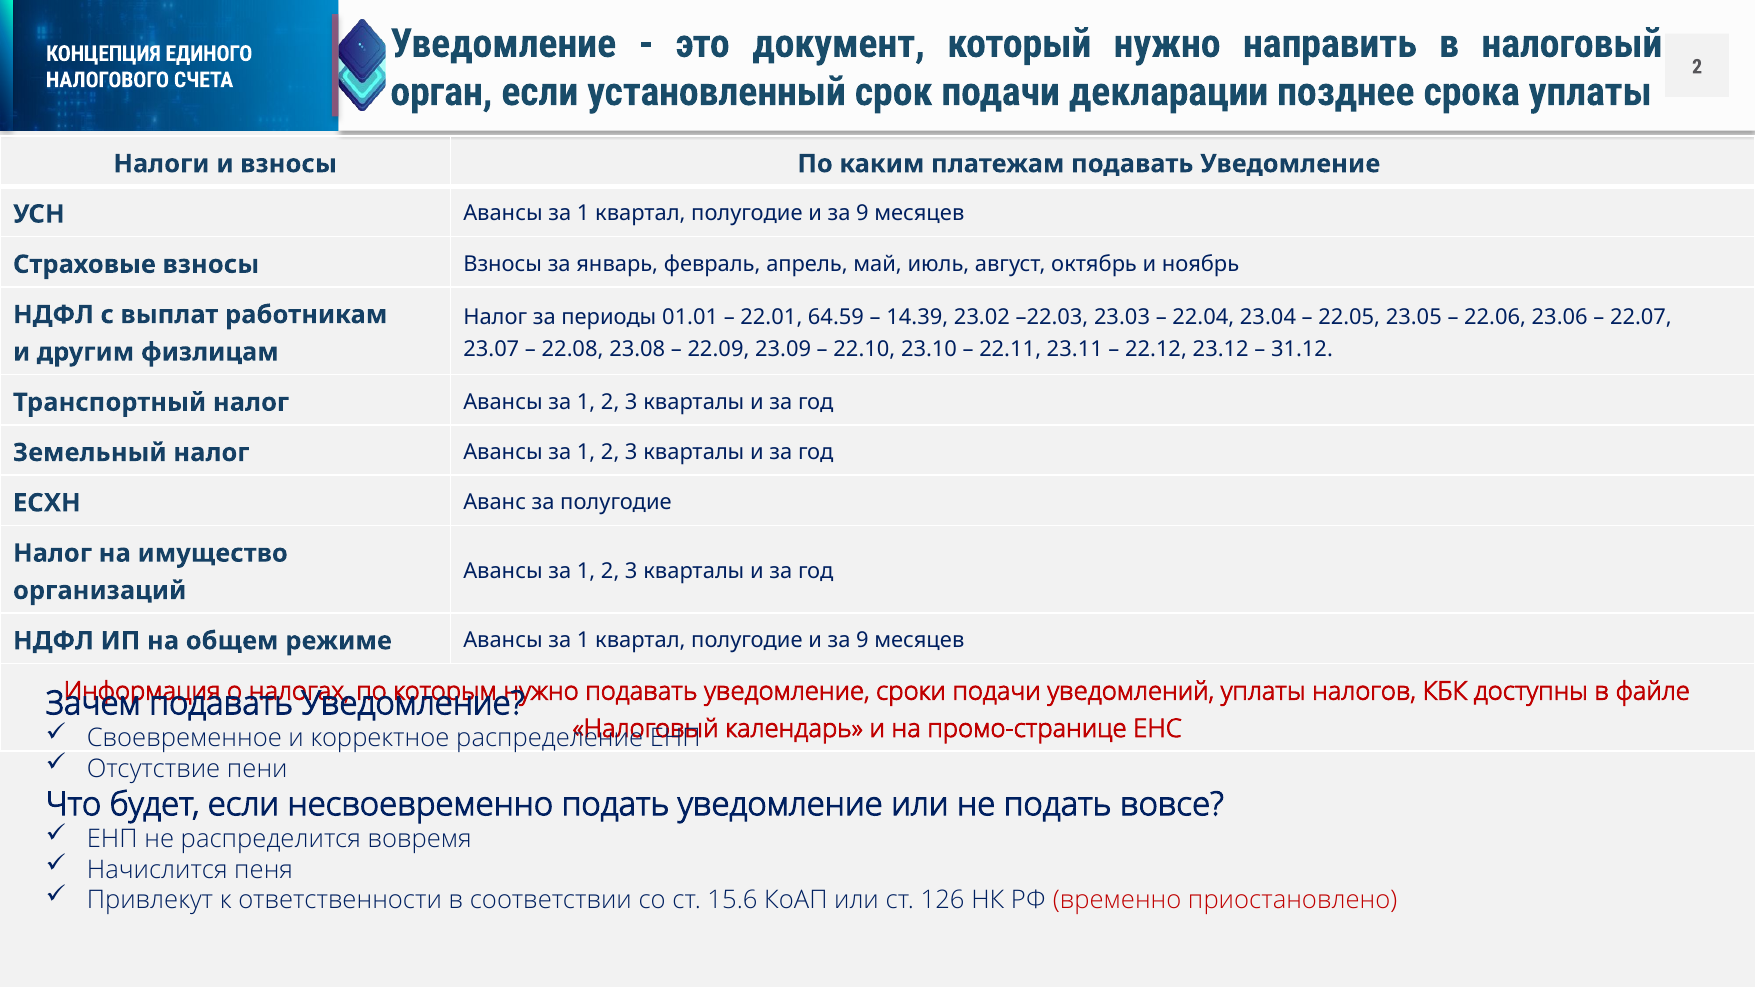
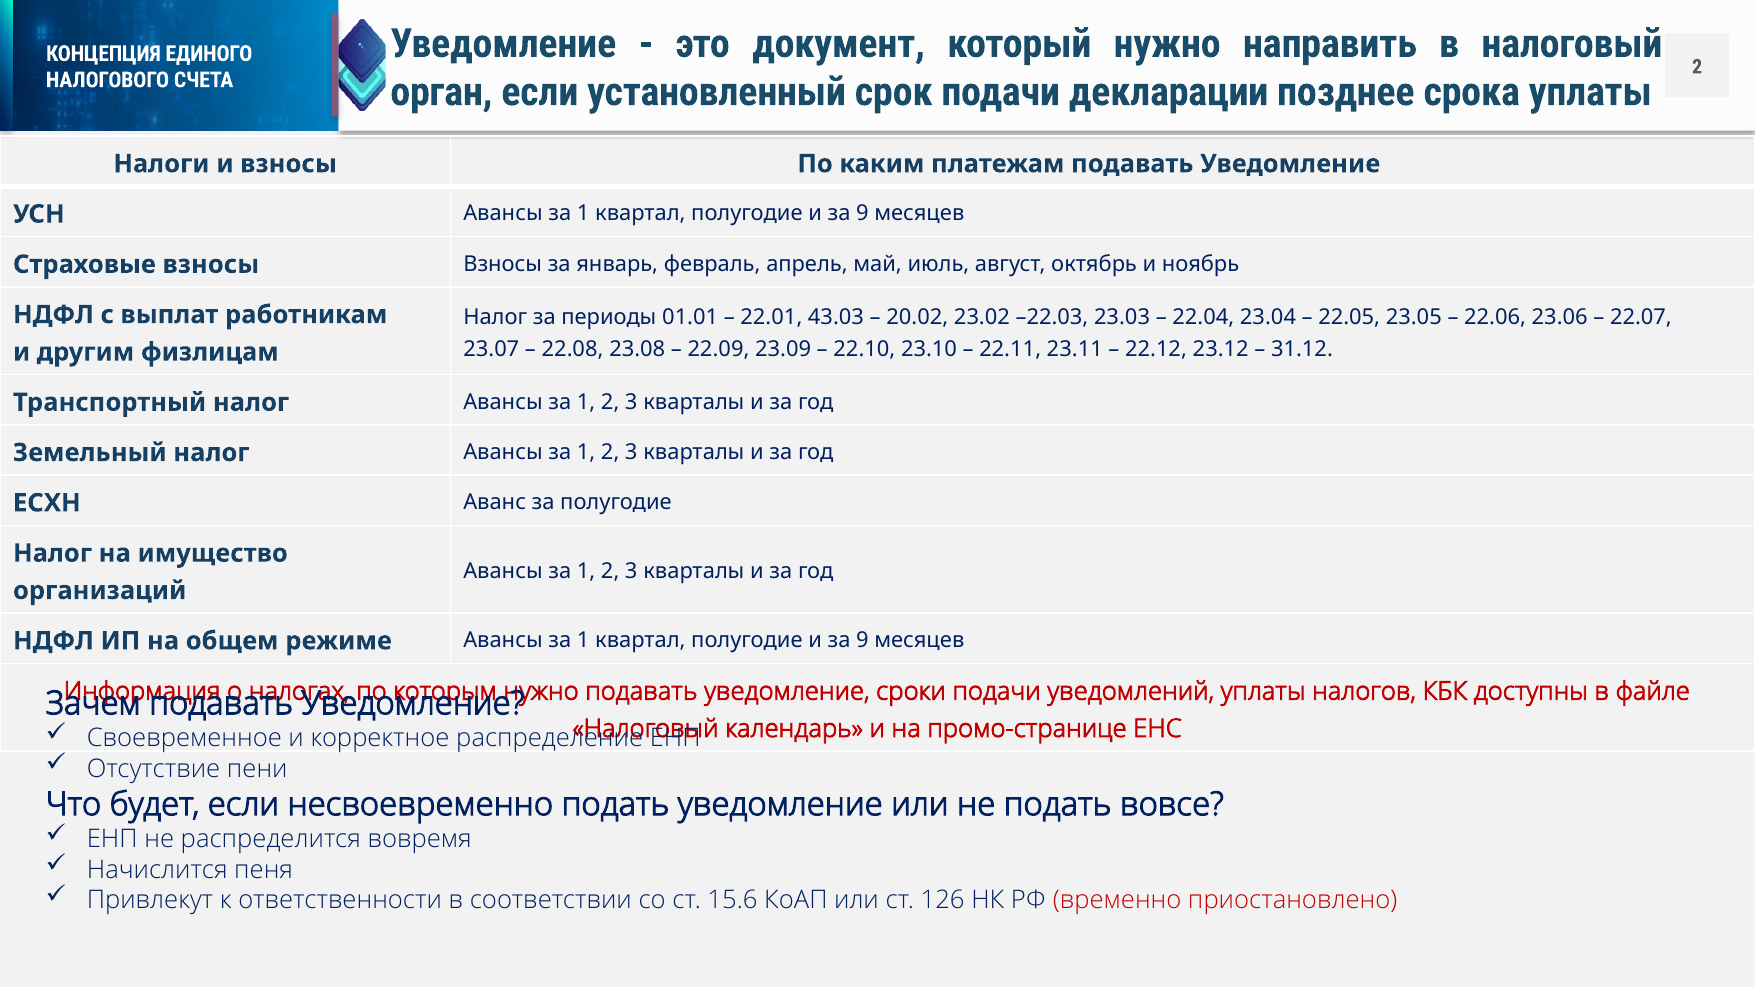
64.59: 64.59 -> 43.03
14.39: 14.39 -> 20.02
